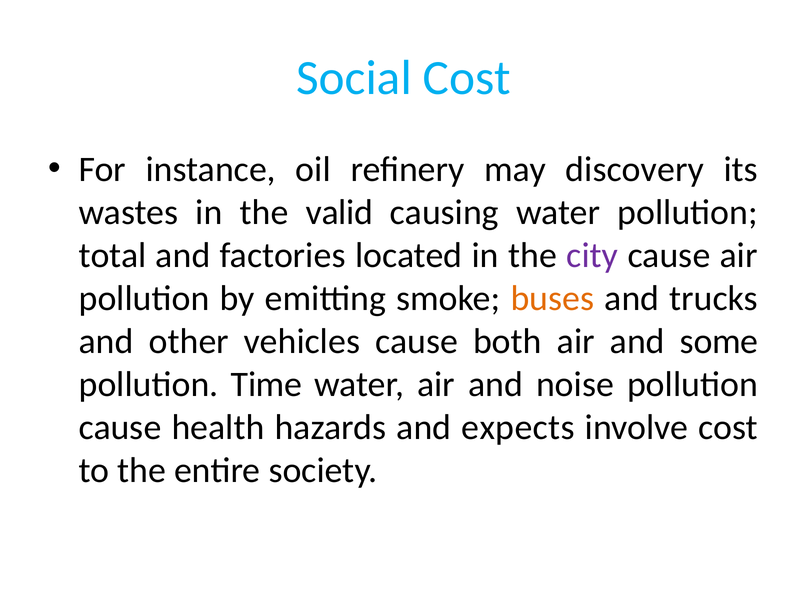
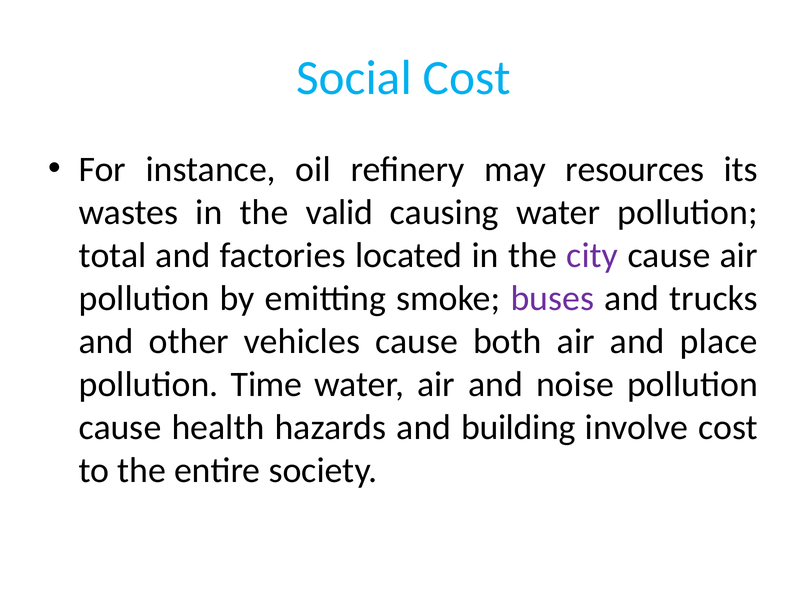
discovery: discovery -> resources
buses colour: orange -> purple
some: some -> place
expects: expects -> building
